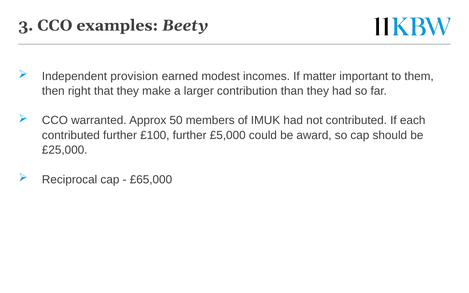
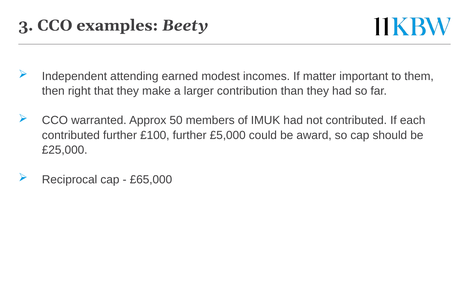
provision: provision -> attending
